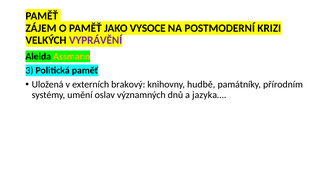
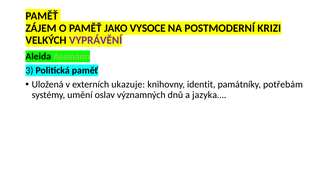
Assmann colour: yellow -> light green
brakový: brakový -> ukazuje
hudbě: hudbě -> identit
přírodním: přírodním -> potřebám
